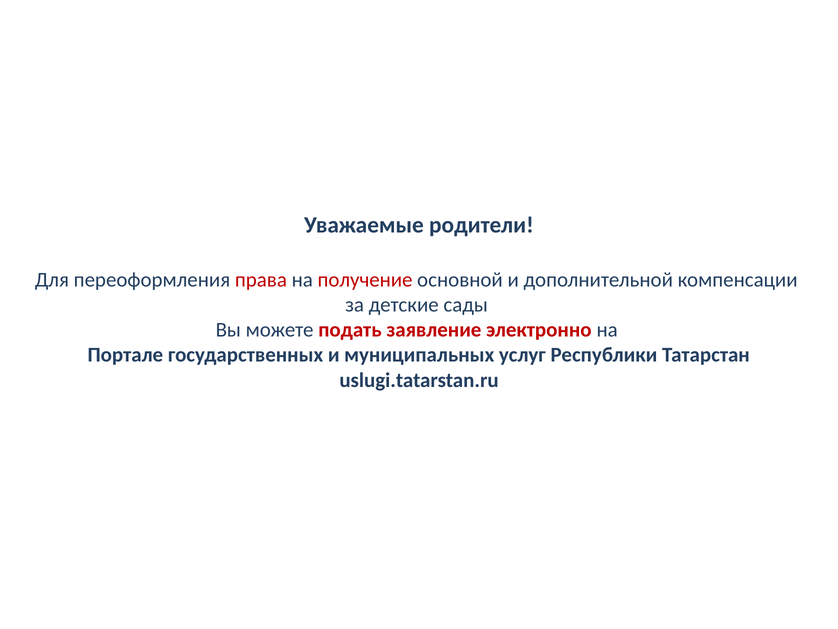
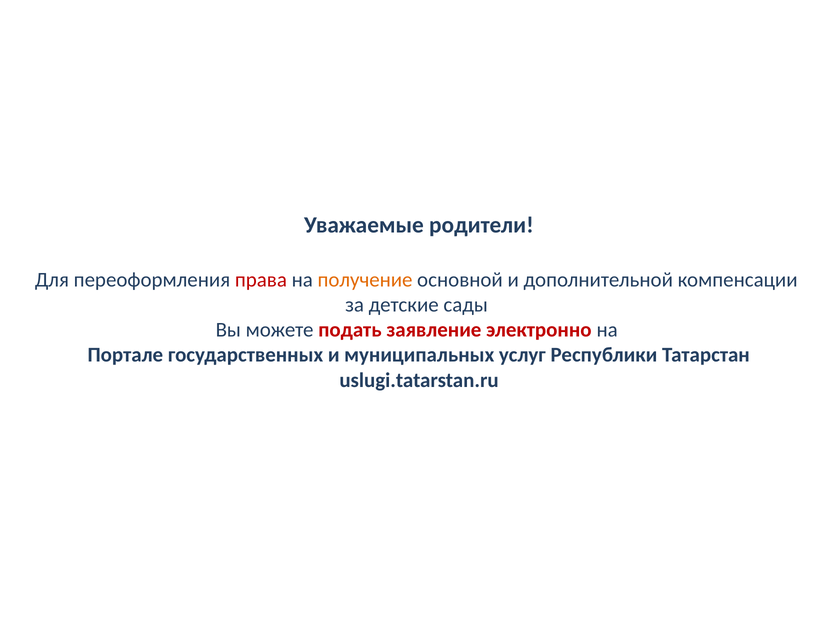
получение colour: red -> orange
